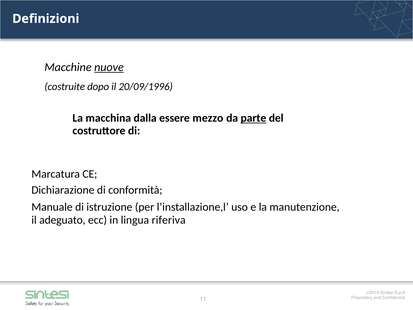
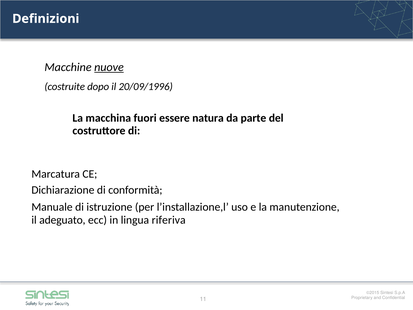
dalla: dalla -> fuori
mezzo: mezzo -> natura
parte underline: present -> none
